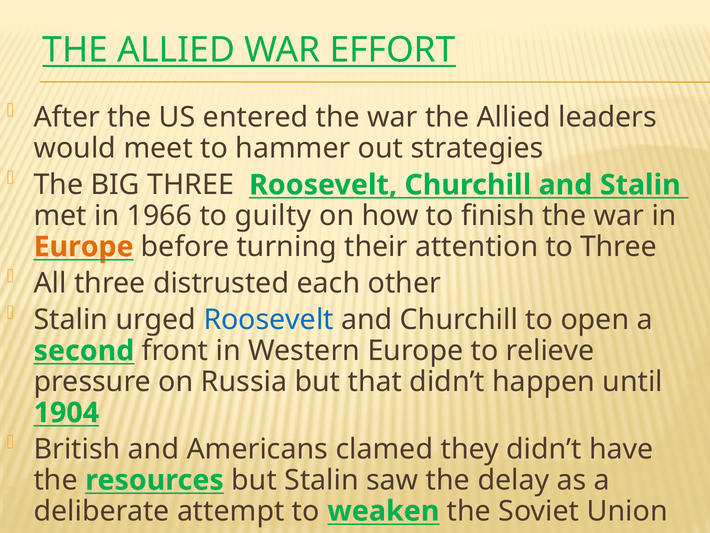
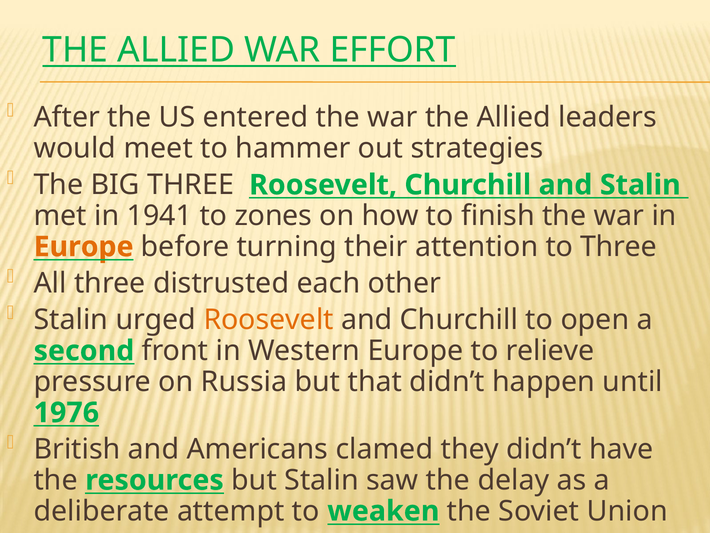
1966: 1966 -> 1941
guilty: guilty -> zones
Roosevelt at (269, 320) colour: blue -> orange
1904: 1904 -> 1976
